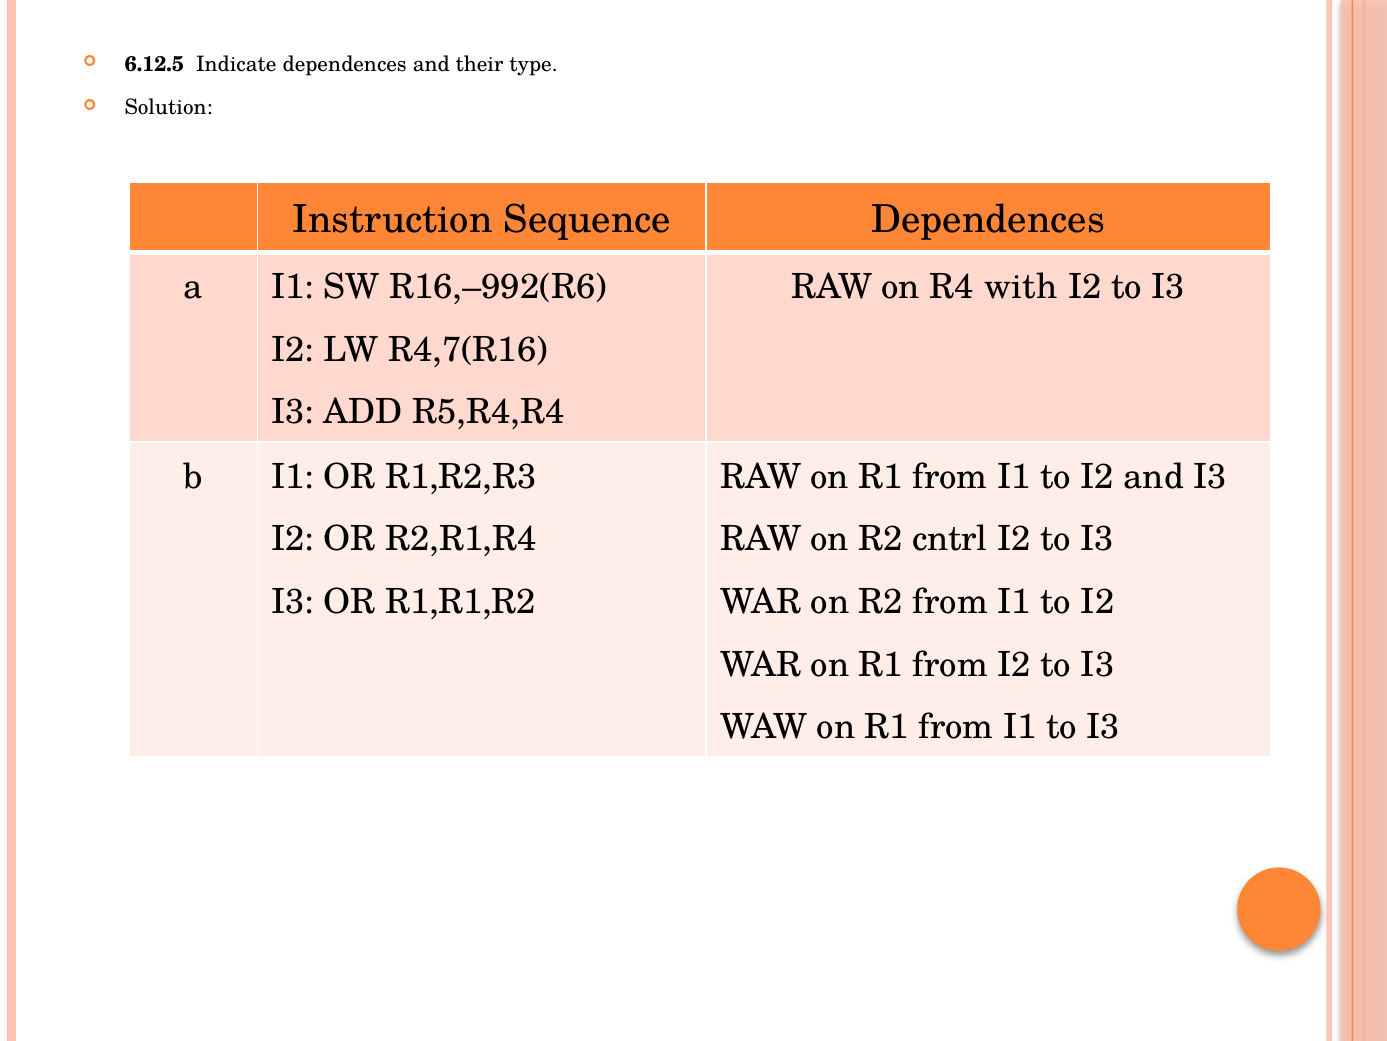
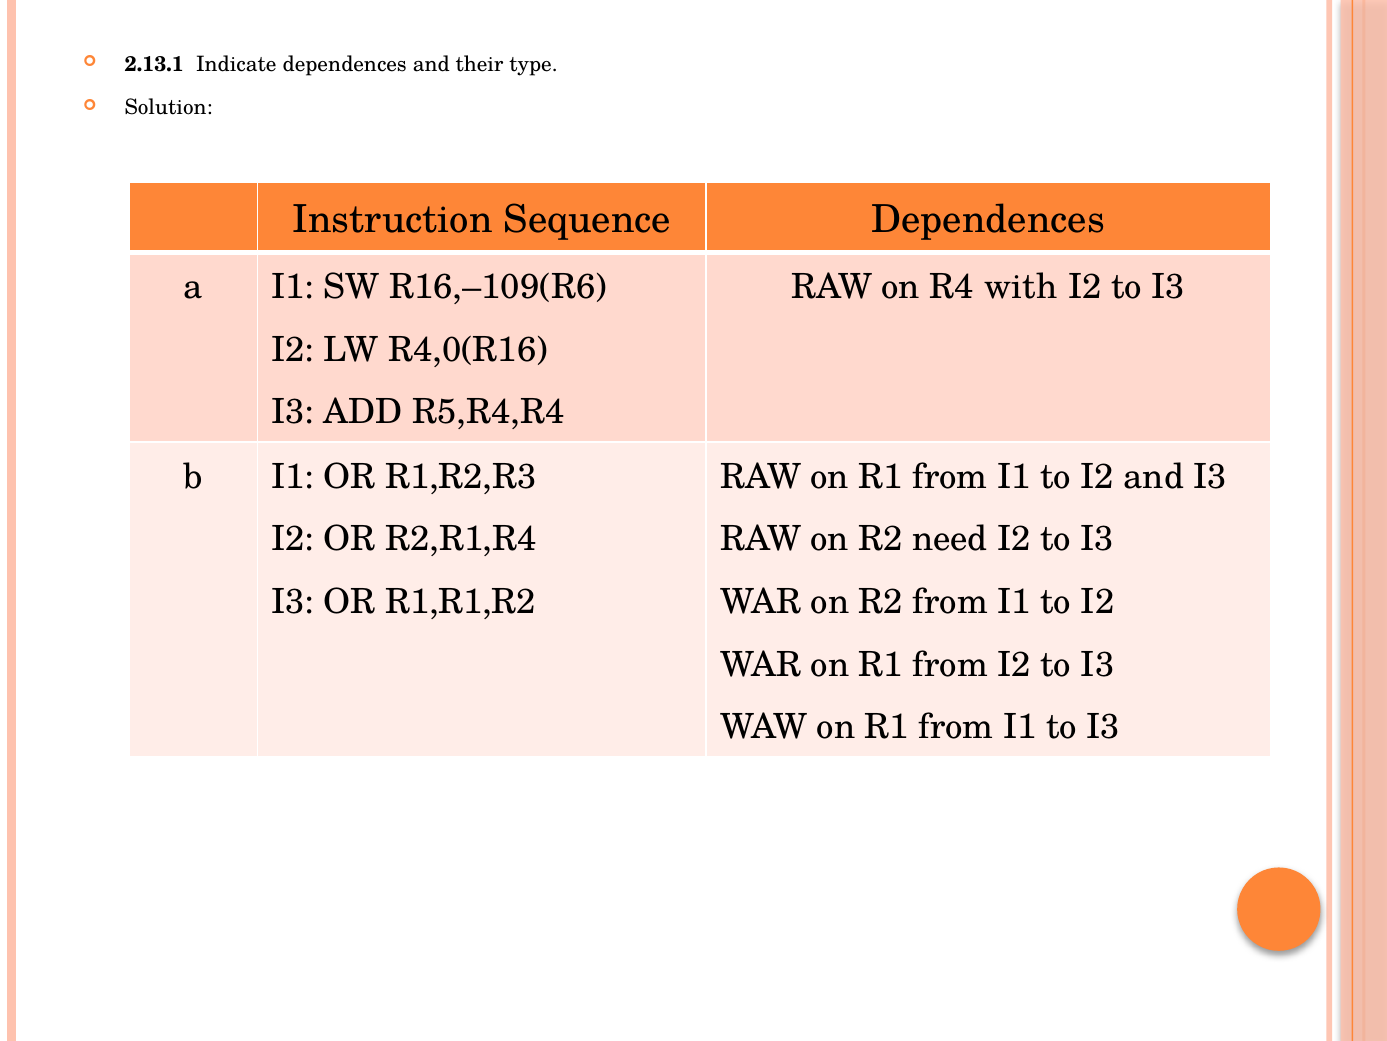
6.12.5: 6.12.5 -> 2.13.1
R16,–992(R6: R16,–992(R6 -> R16,–109(R6
R4,7(R16: R4,7(R16 -> R4,0(R16
cntrl: cntrl -> need
